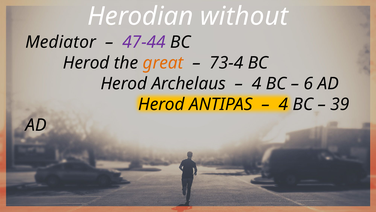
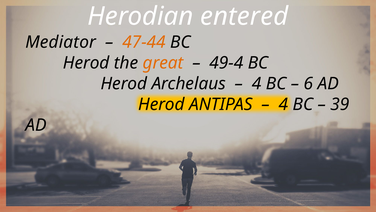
without: without -> entered
47-44 colour: purple -> orange
73-4: 73-4 -> 49-4
